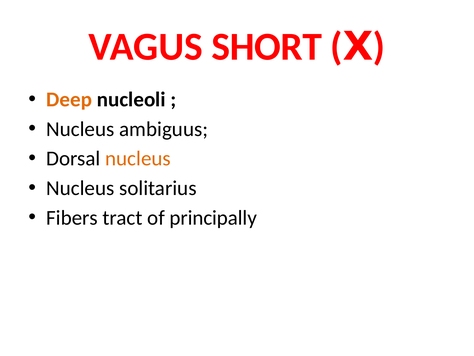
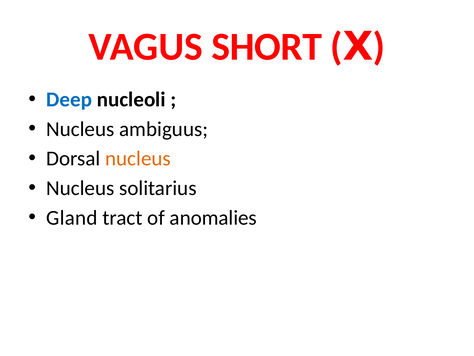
Deep colour: orange -> blue
Fibers: Fibers -> Gland
principally: principally -> anomalies
